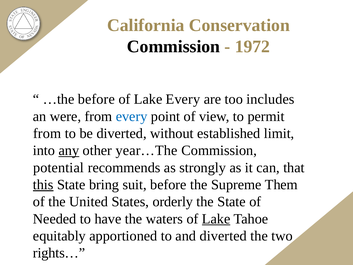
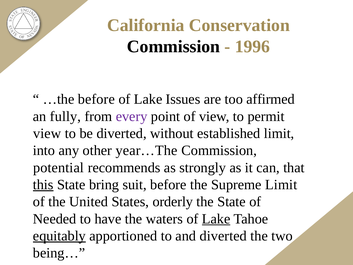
1972: 1972 -> 1996
Lake Every: Every -> Issues
includes: includes -> affirmed
were: were -> fully
every at (132, 116) colour: blue -> purple
from at (47, 133): from -> view
any underline: present -> none
Supreme Them: Them -> Limit
equitably underline: none -> present
rights…: rights… -> being…
